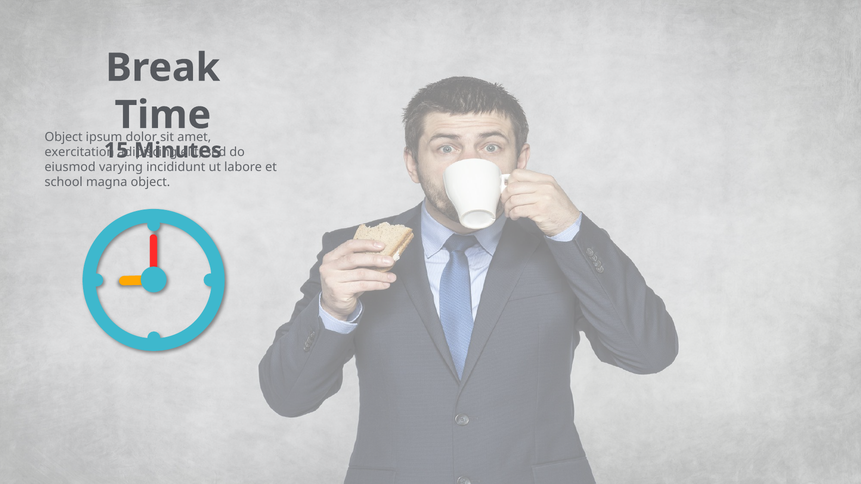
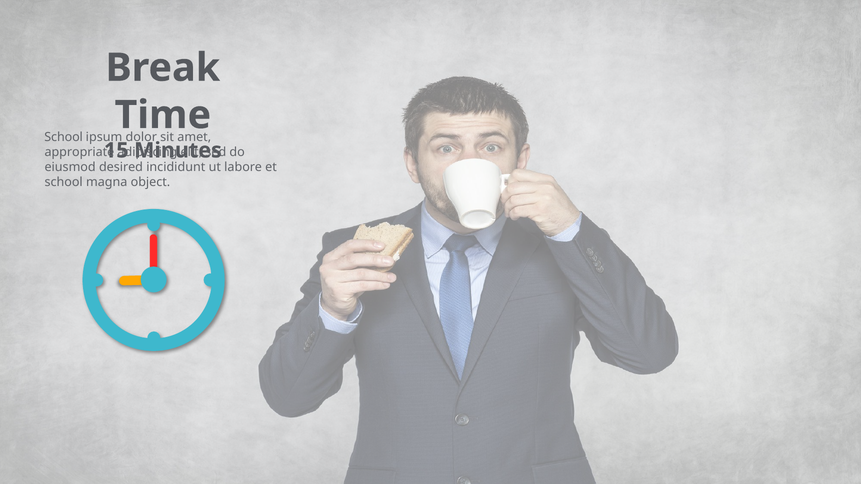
Object at (64, 137): Object -> School
exercitation: exercitation -> appropriate
varying: varying -> desired
